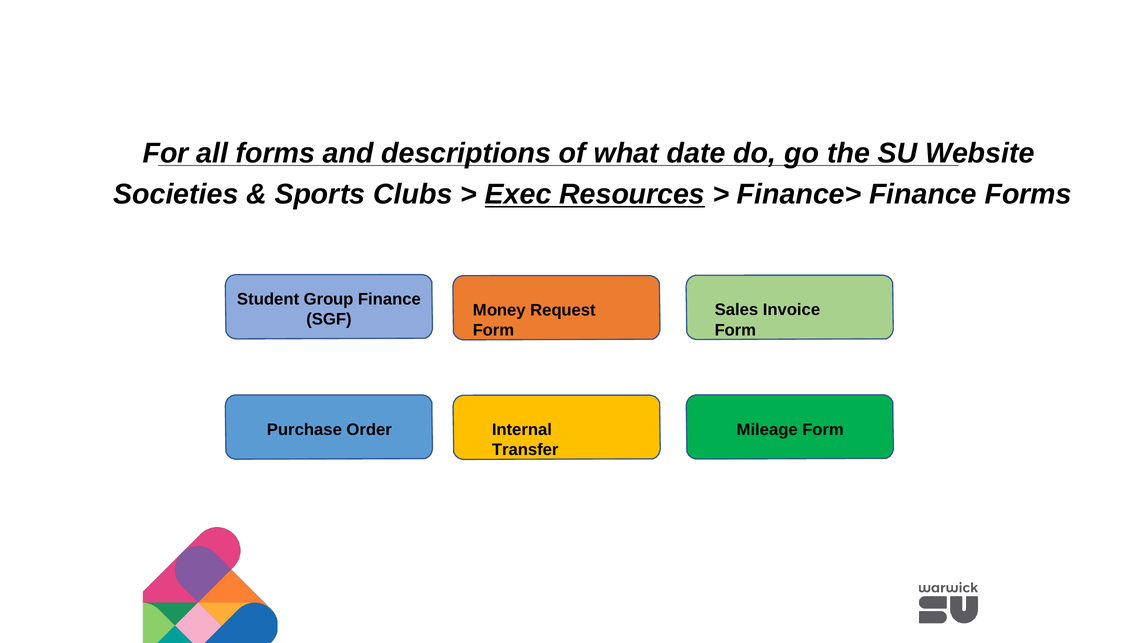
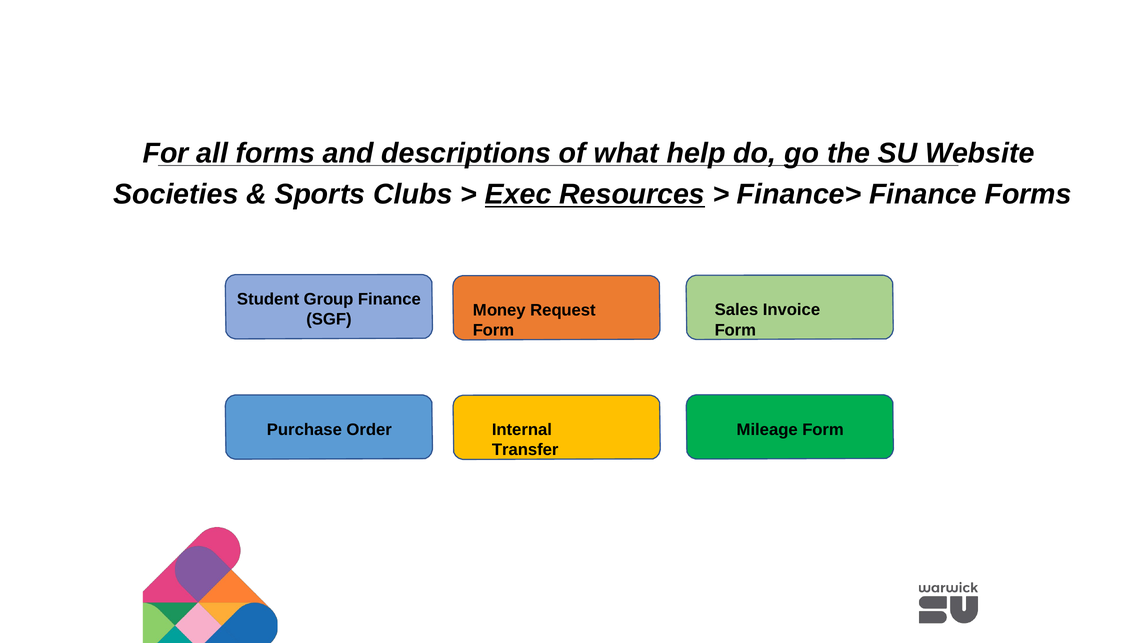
date: date -> help
